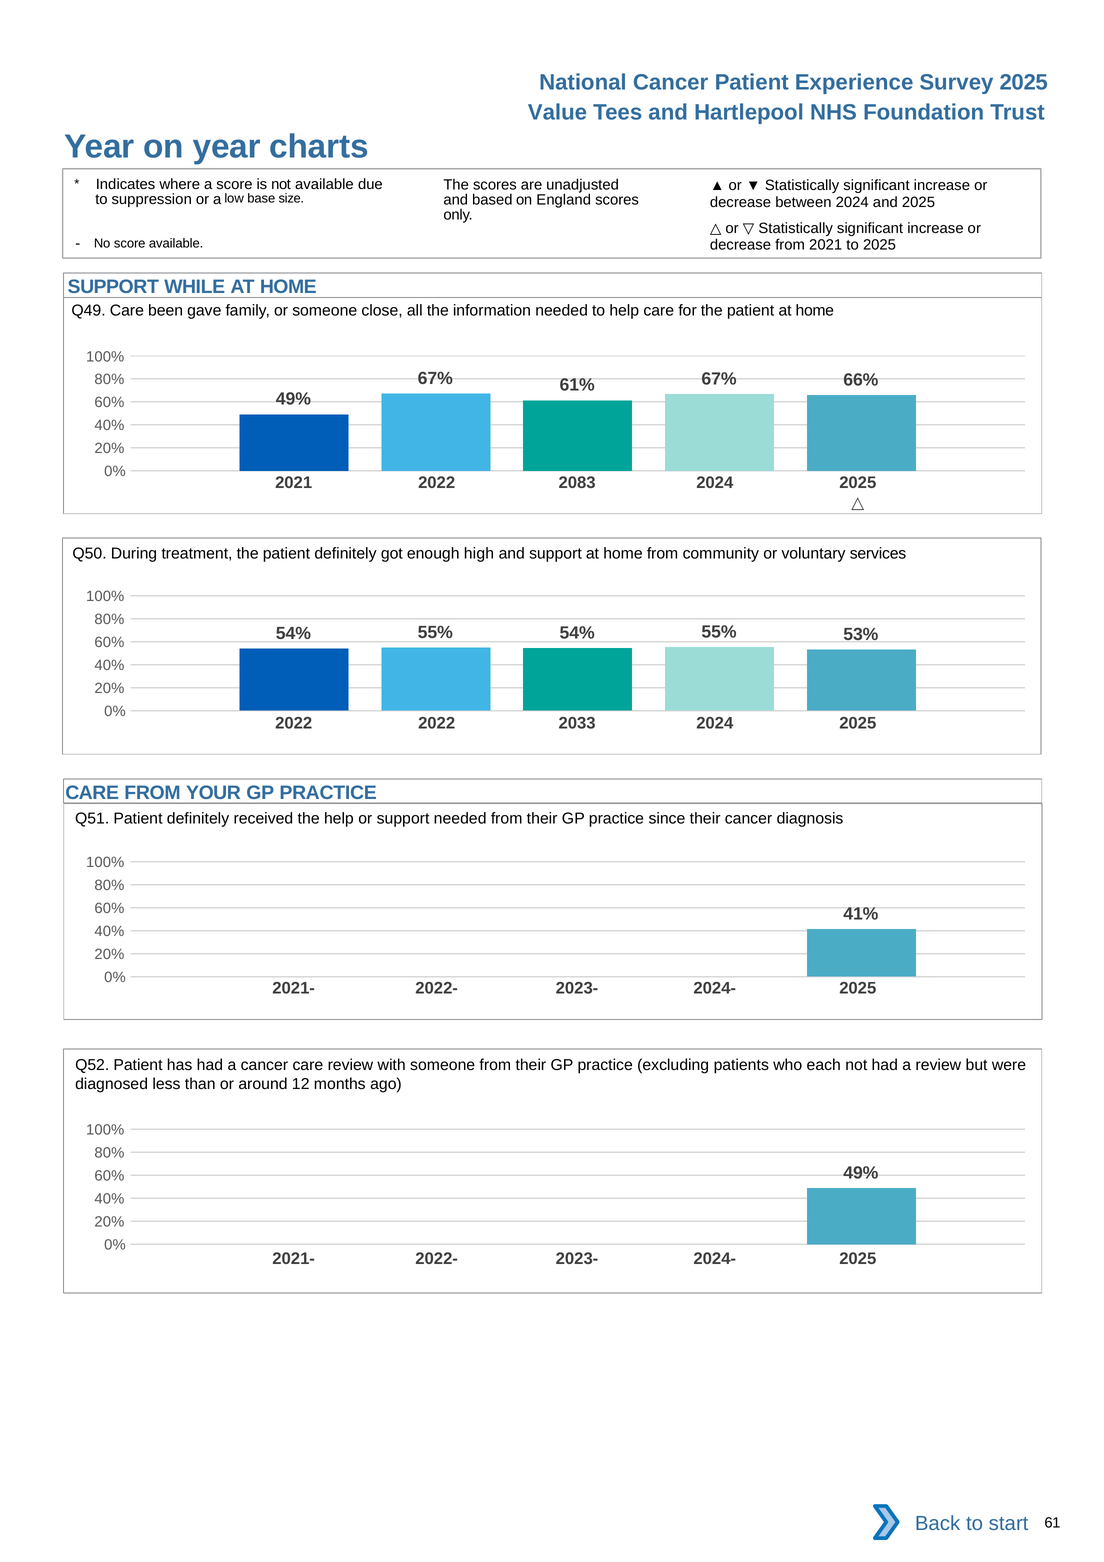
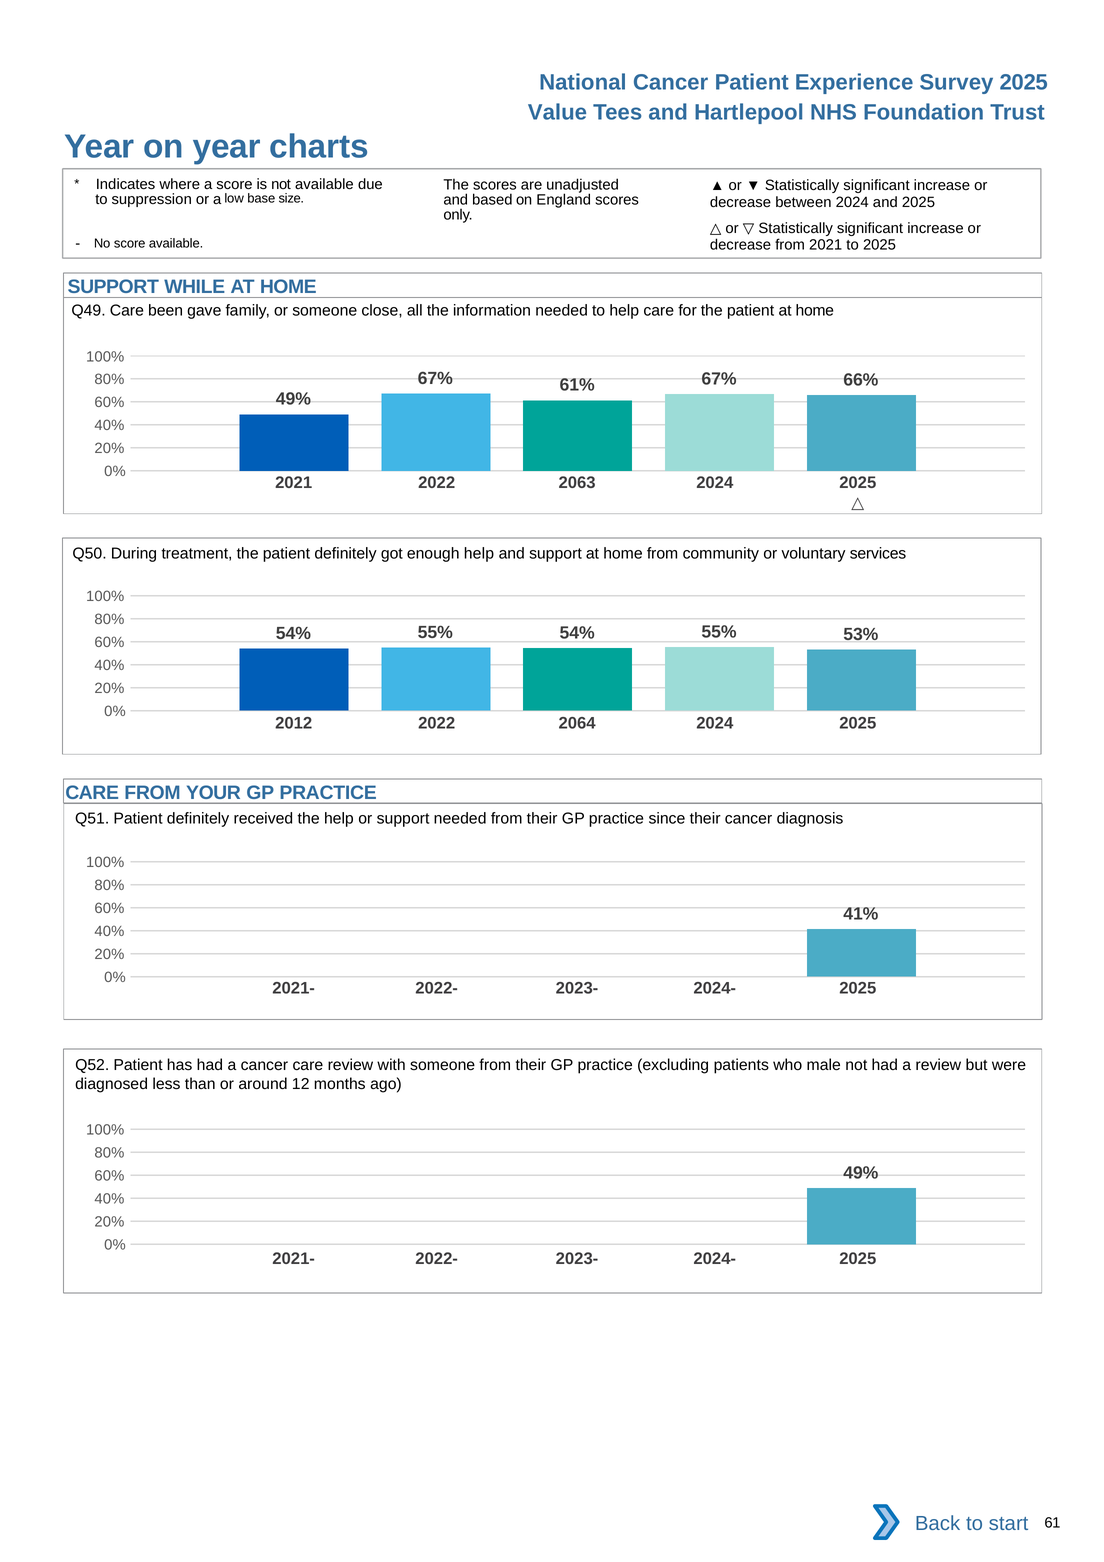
2083: 2083 -> 2063
enough high: high -> help
2022 at (294, 723): 2022 -> 2012
2033: 2033 -> 2064
each: each -> male
